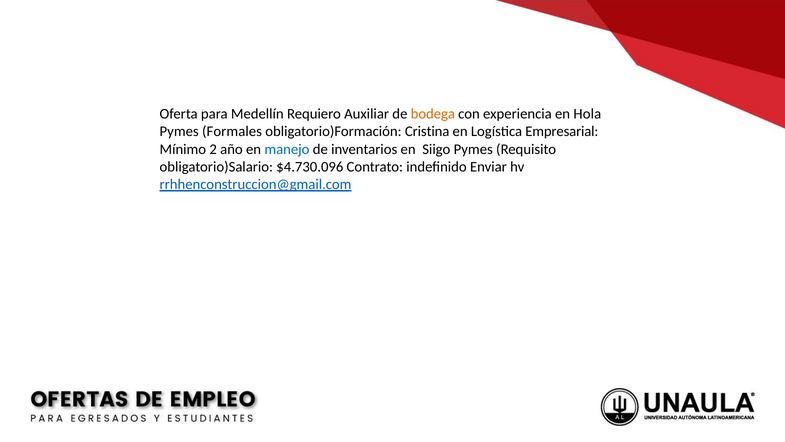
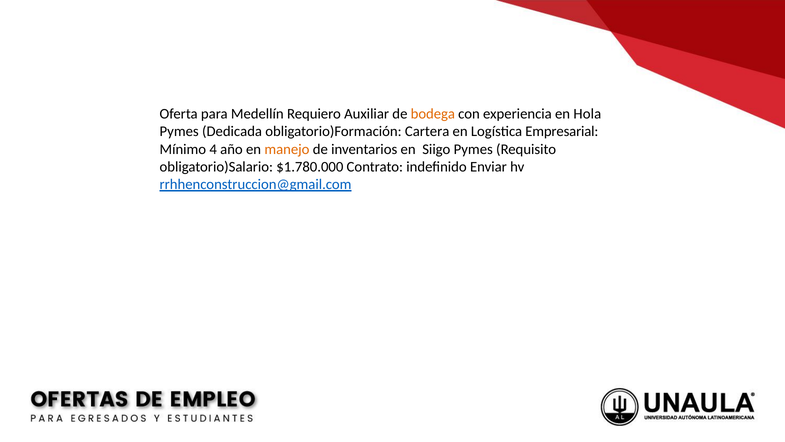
Formales: Formales -> Dedicada
Cristina: Cristina -> Cartera
2: 2 -> 4
manejo colour: blue -> orange
$4.730.096: $4.730.096 -> $1.780.000
